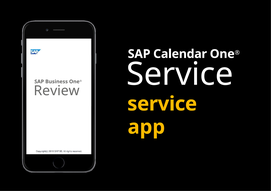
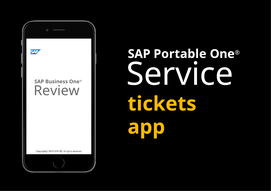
Calendar: Calendar -> Portable
service at (162, 104): service -> tickets
